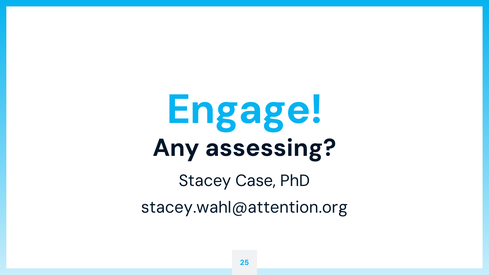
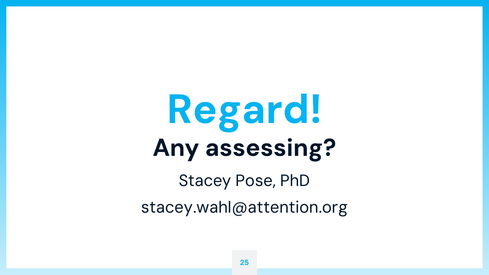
Engage: Engage -> Regard
Case: Case -> Pose
